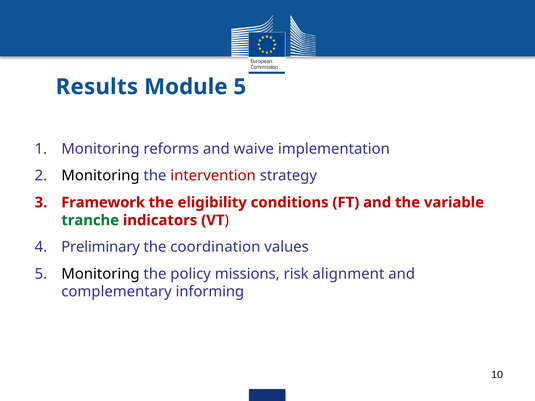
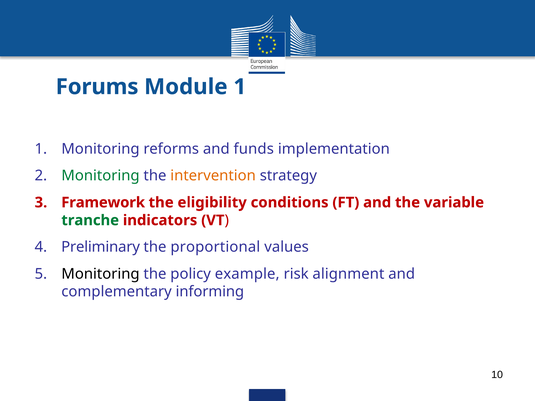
Results: Results -> Forums
Module 5: 5 -> 1
waive: waive -> funds
Monitoring at (100, 176) colour: black -> green
intervention colour: red -> orange
coordination: coordination -> proportional
missions: missions -> example
